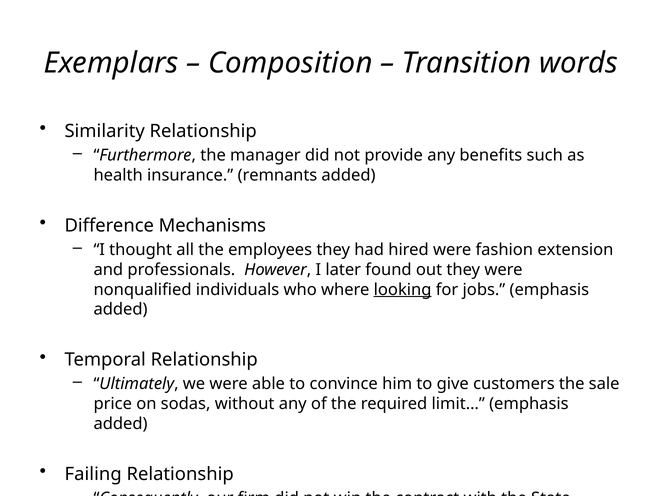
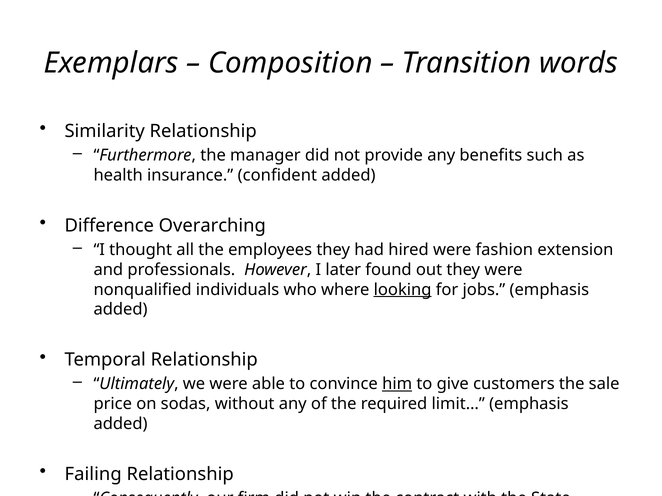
remnants: remnants -> confident
Mechanisms: Mechanisms -> Overarching
him underline: none -> present
